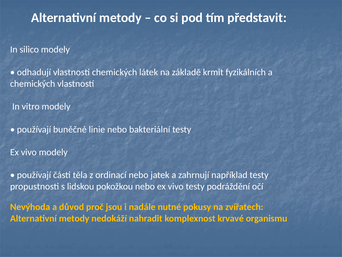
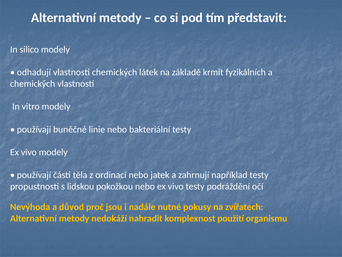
krvavé: krvavé -> použití
